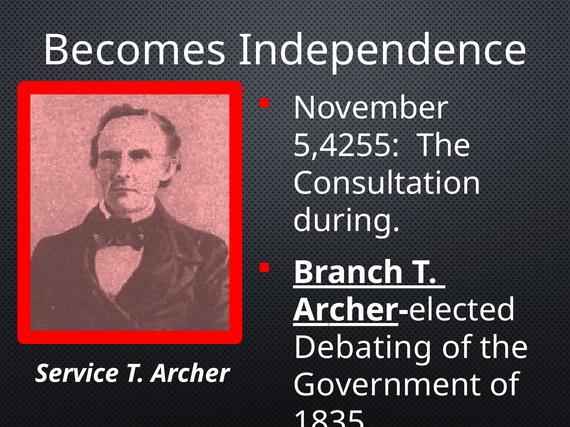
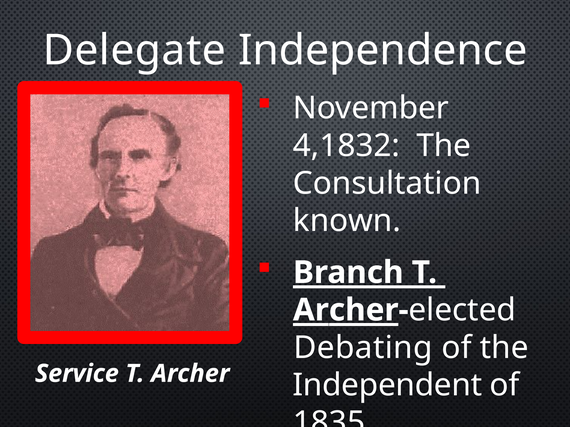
Becomes: Becomes -> Delegate
5,4255: 5,4255 -> 4,1832
during: during -> known
Government: Government -> Independent
